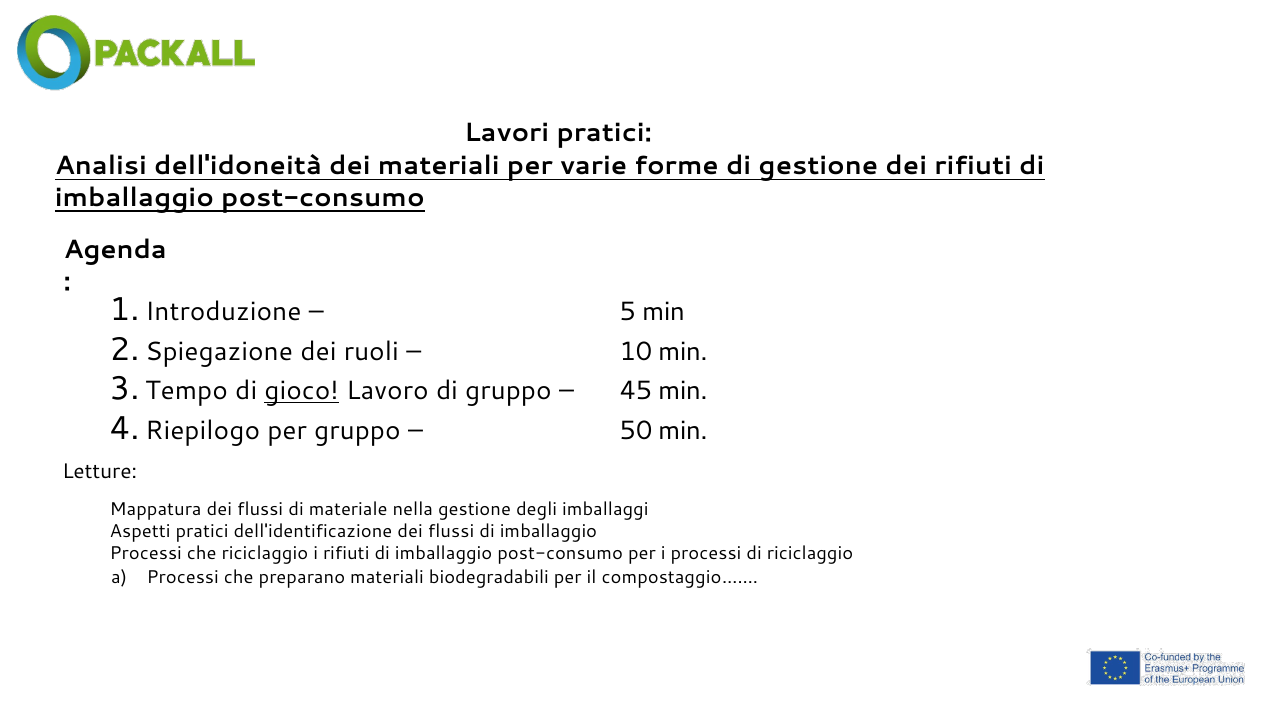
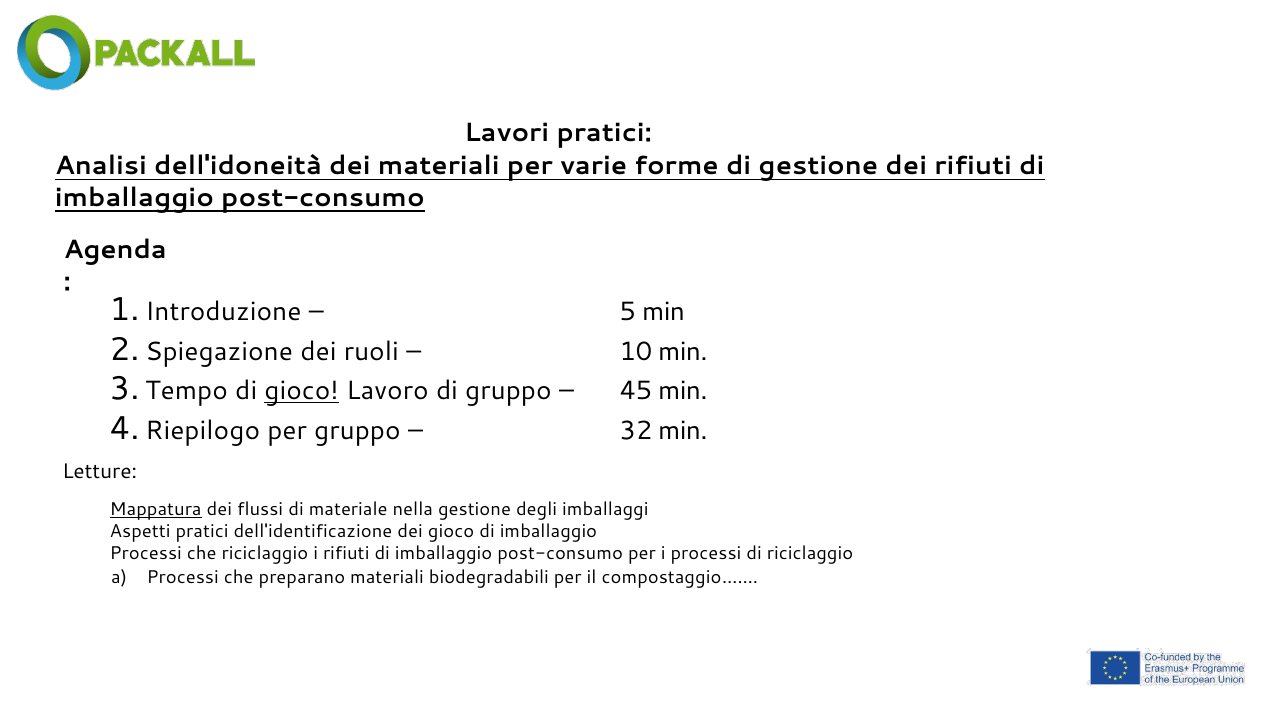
50: 50 -> 32
Mappatura underline: none -> present
dell'identificazione dei flussi: flussi -> gioco
